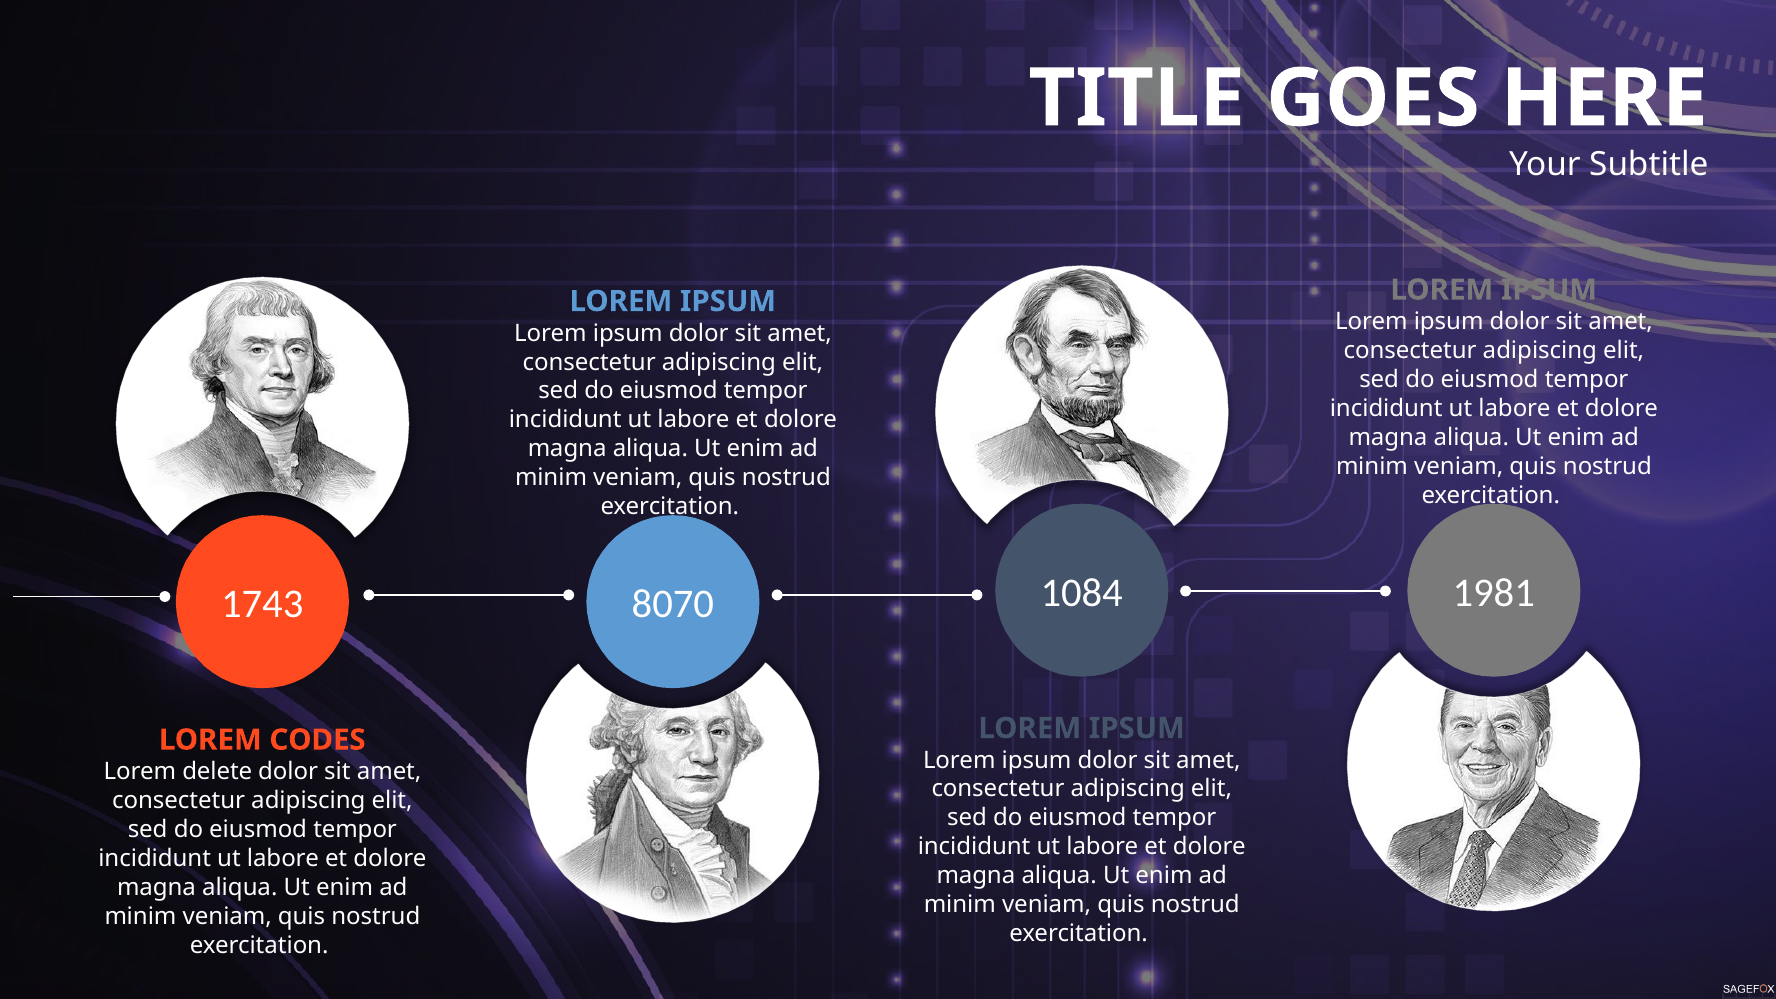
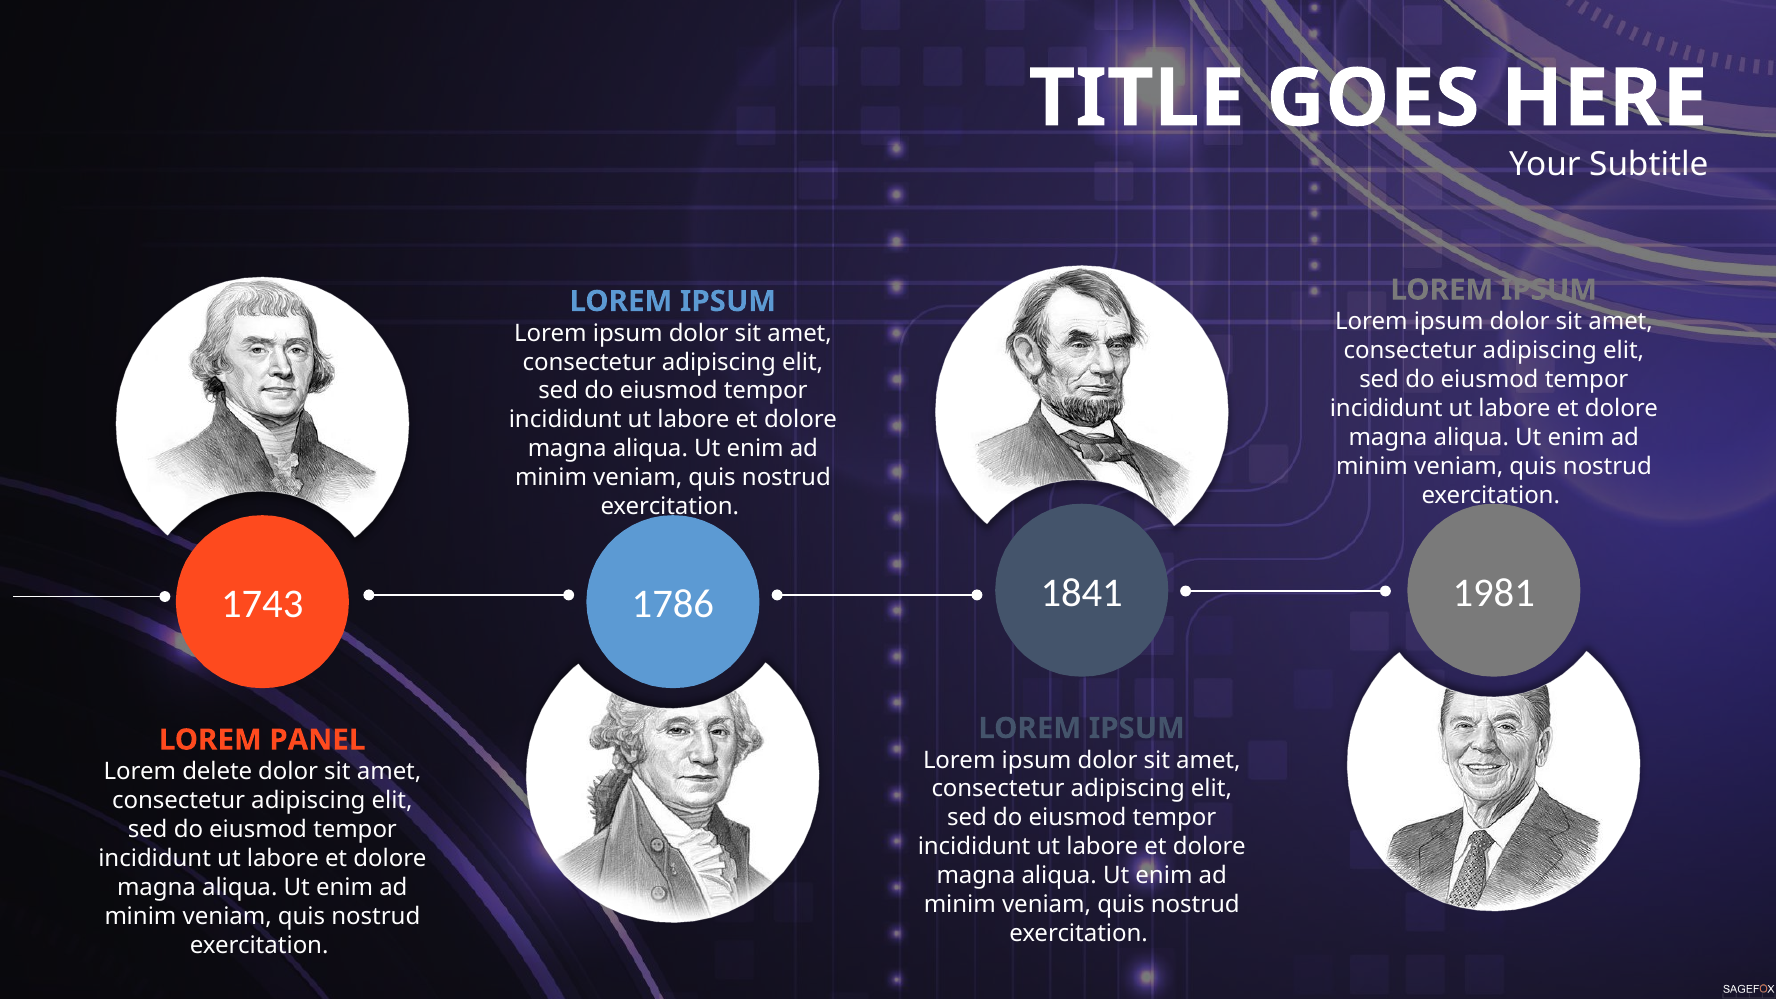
1084: 1084 -> 1841
8070: 8070 -> 1786
CODES: CODES -> PANEL
